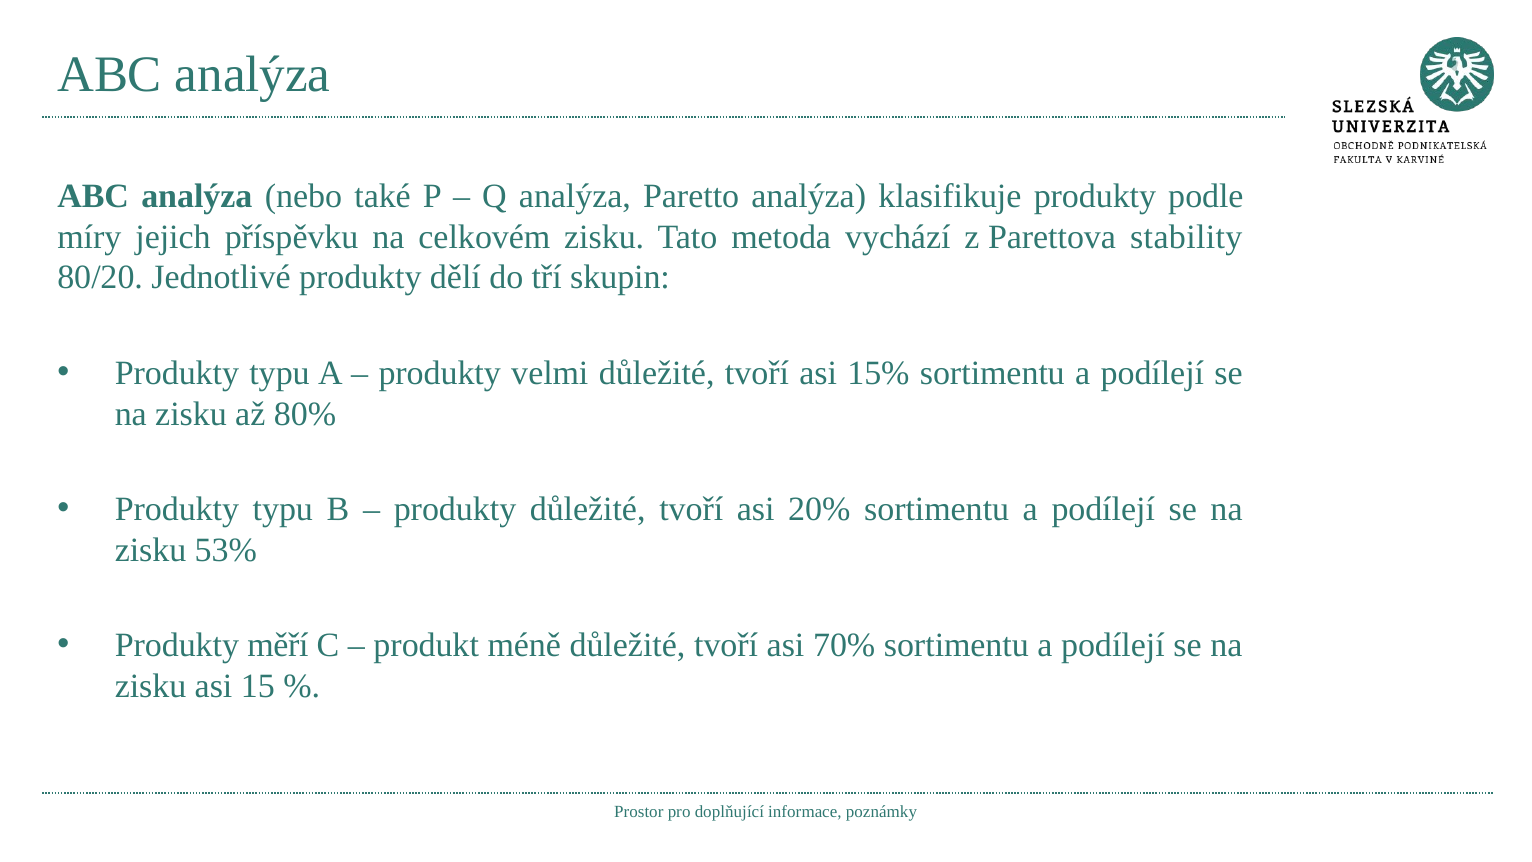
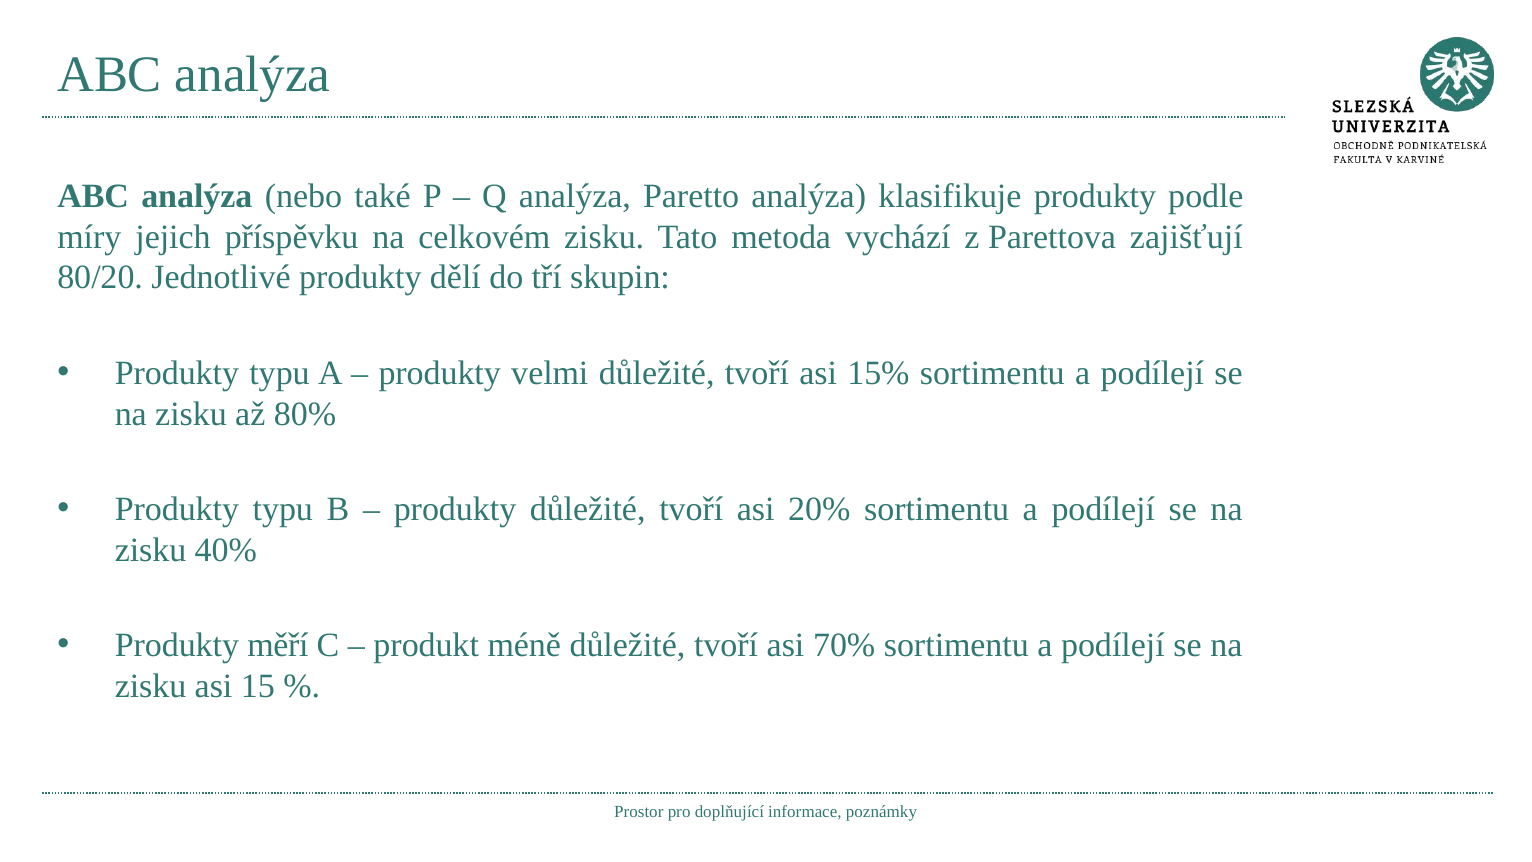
stability: stability -> zajišťují
53%: 53% -> 40%
